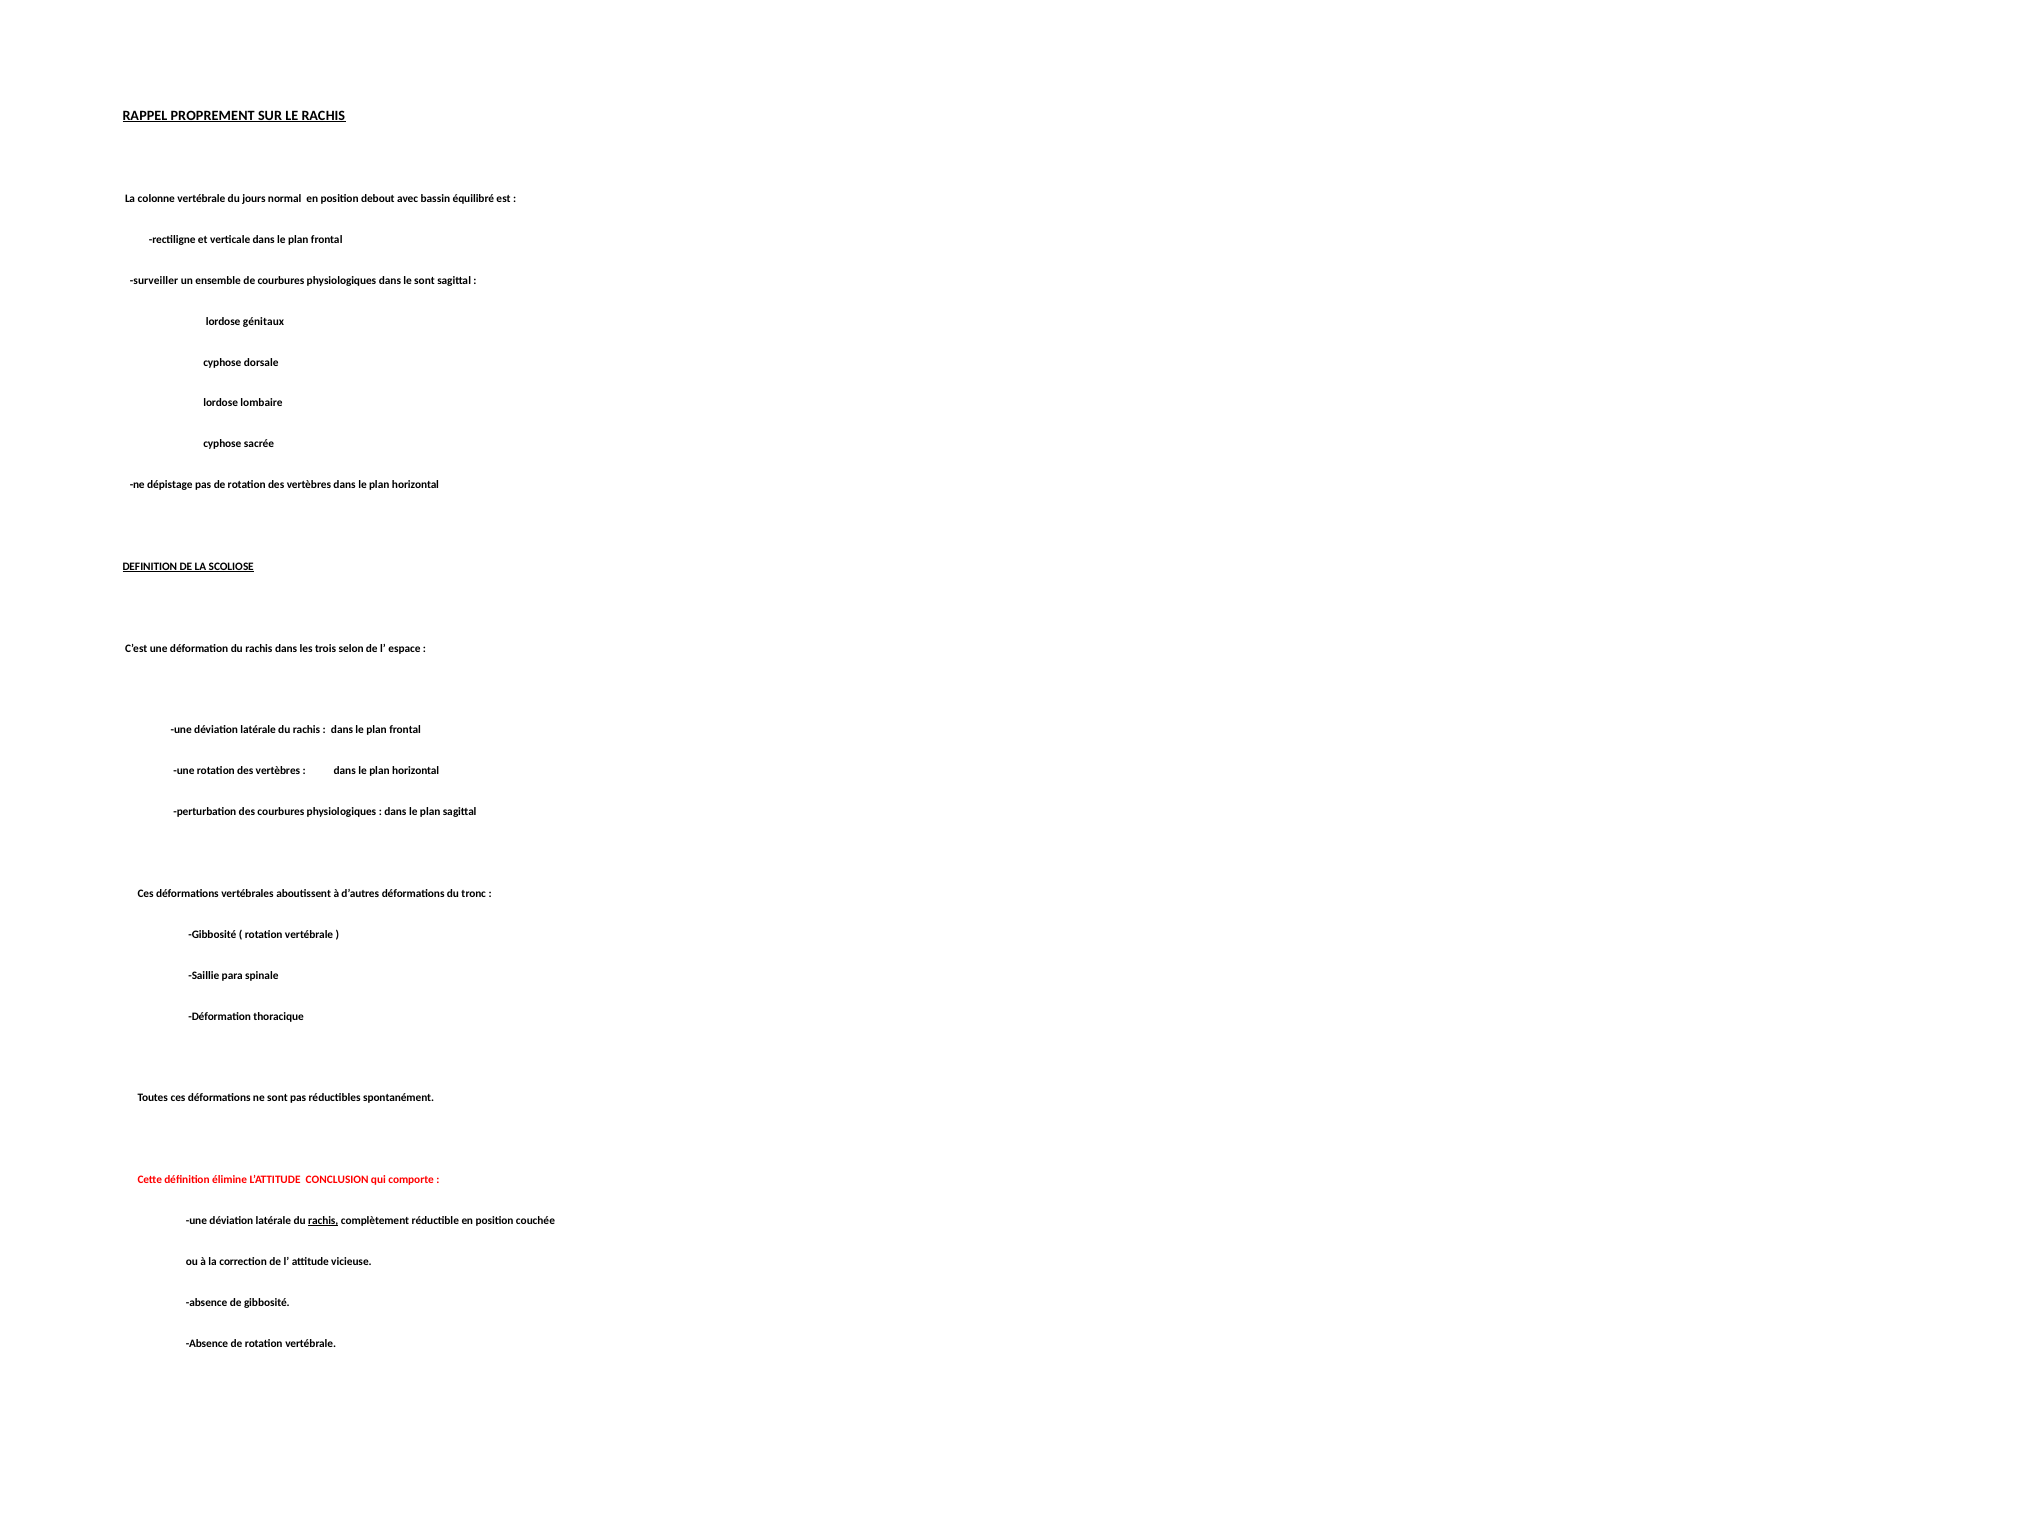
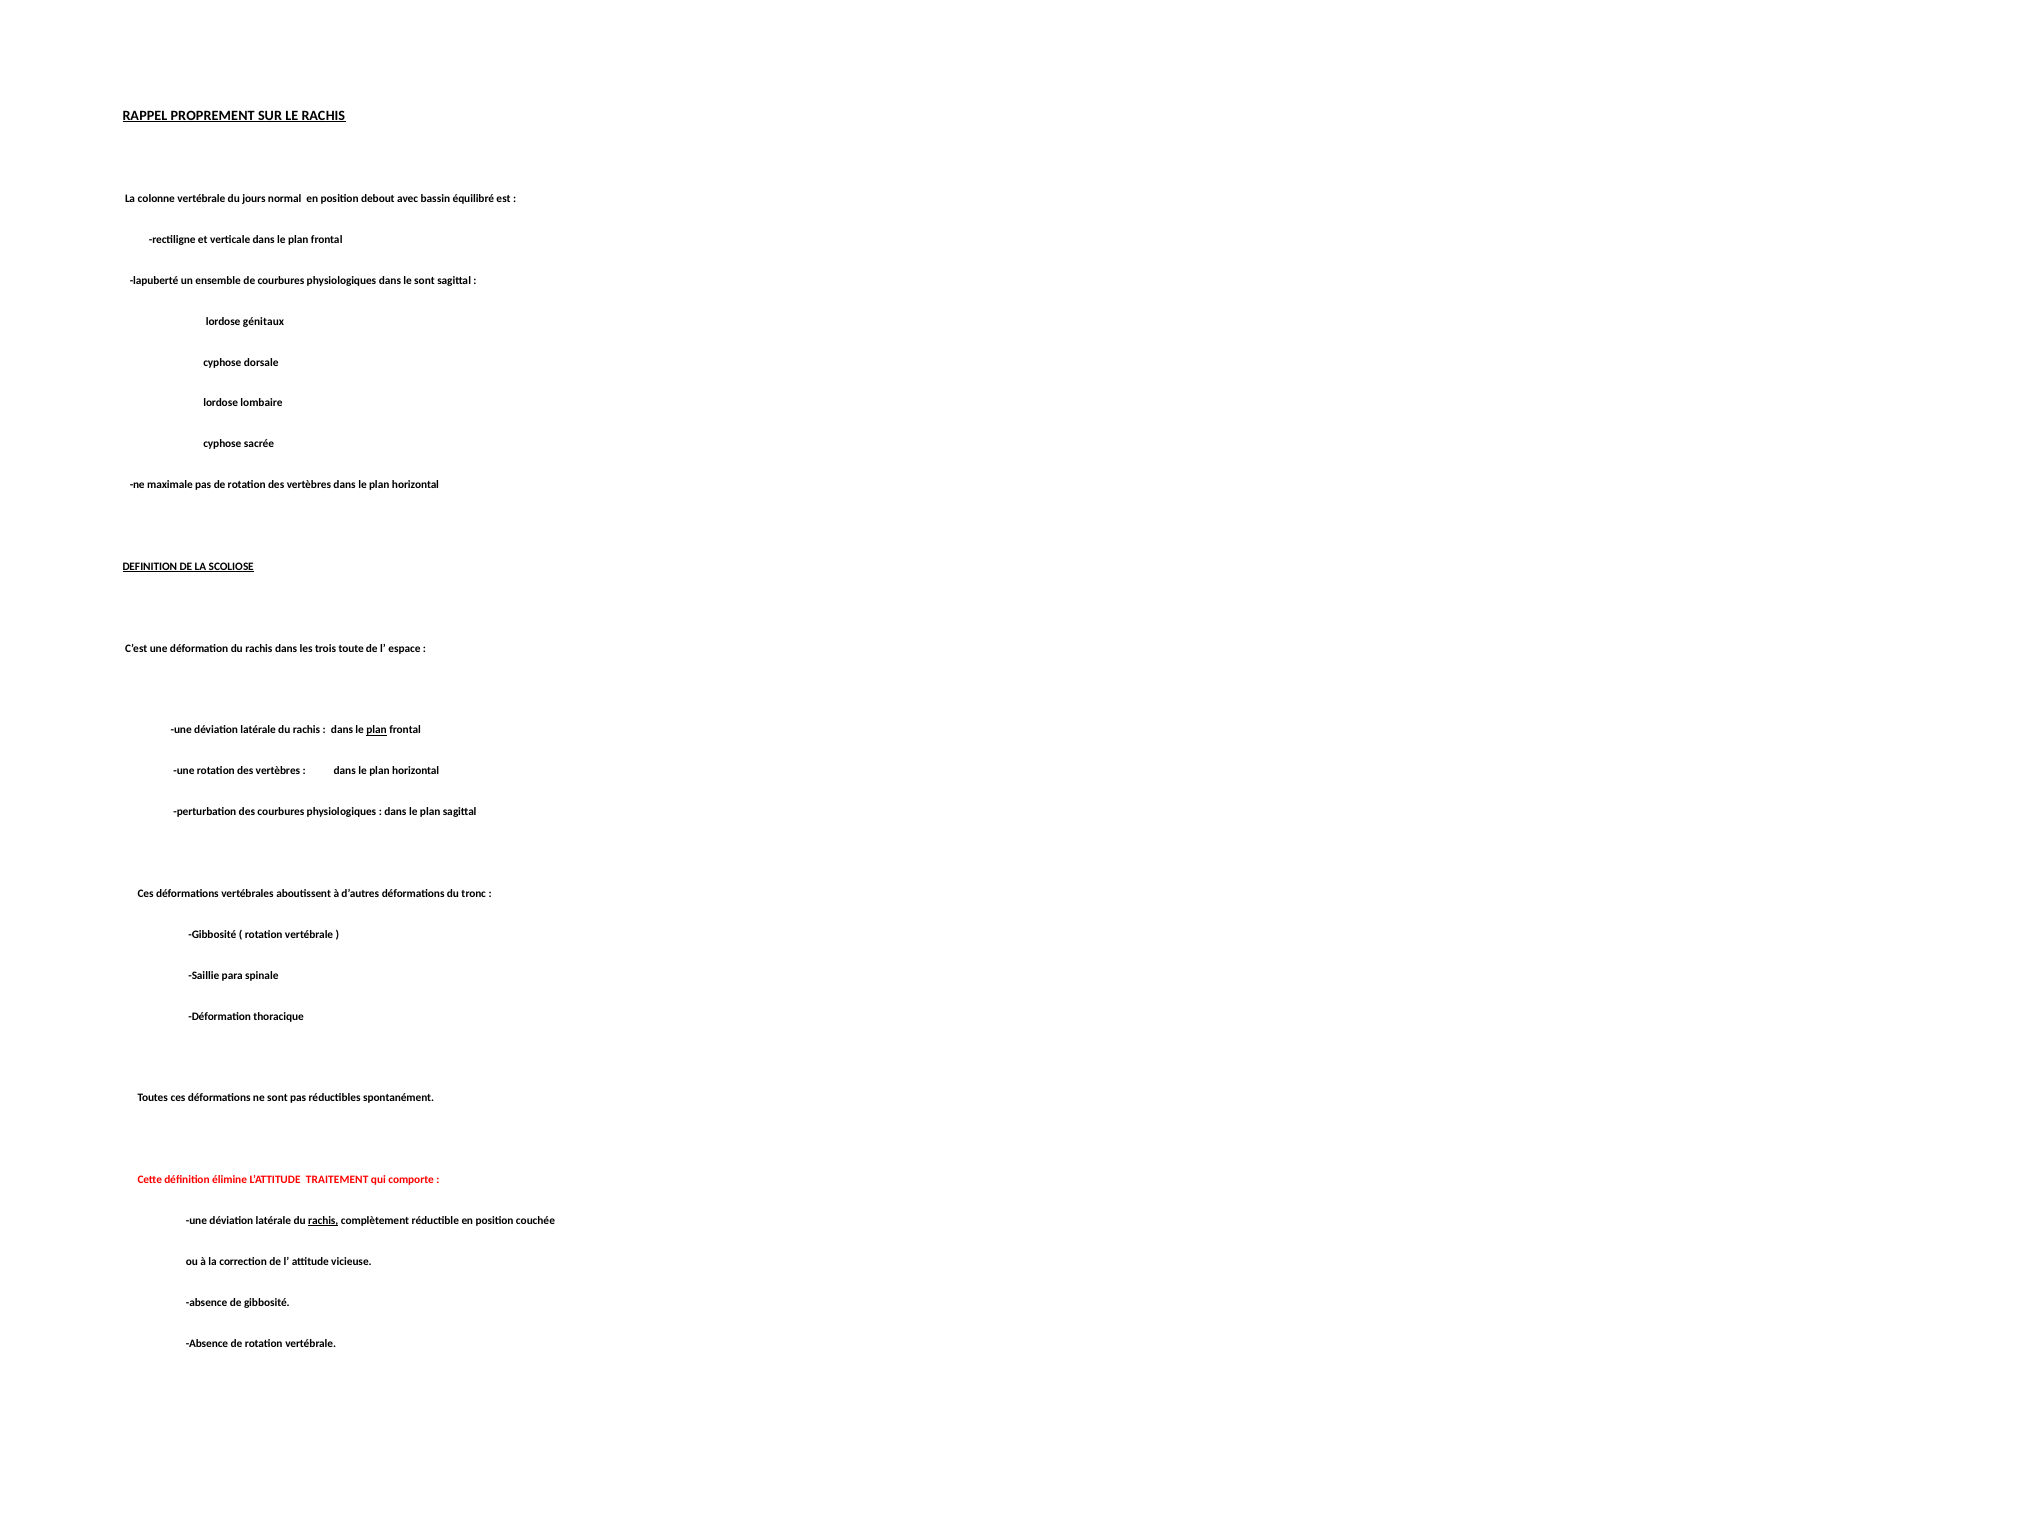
surveiller: surveiller -> lapuberté
dépistage: dépistage -> maximale
selon: selon -> toute
plan at (377, 730) underline: none -> present
CONCLUSION: CONCLUSION -> TRAITEMENT
